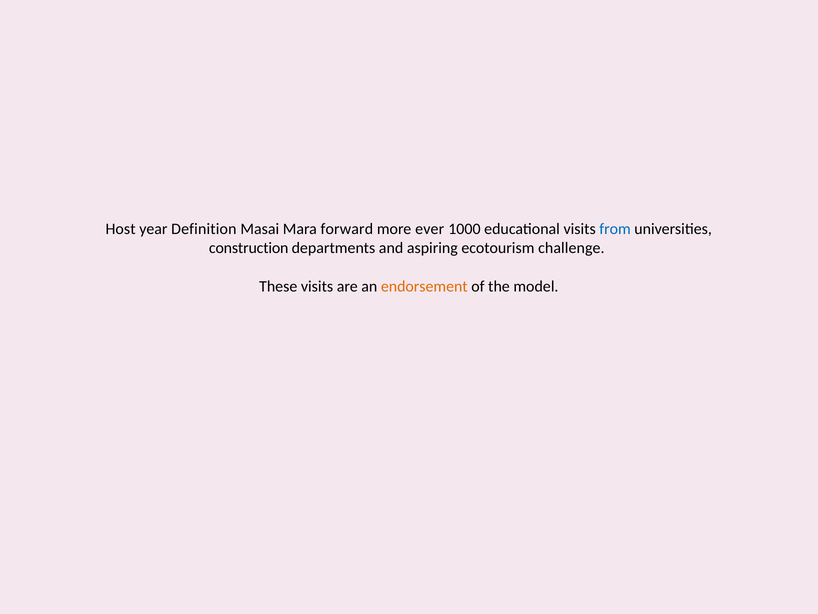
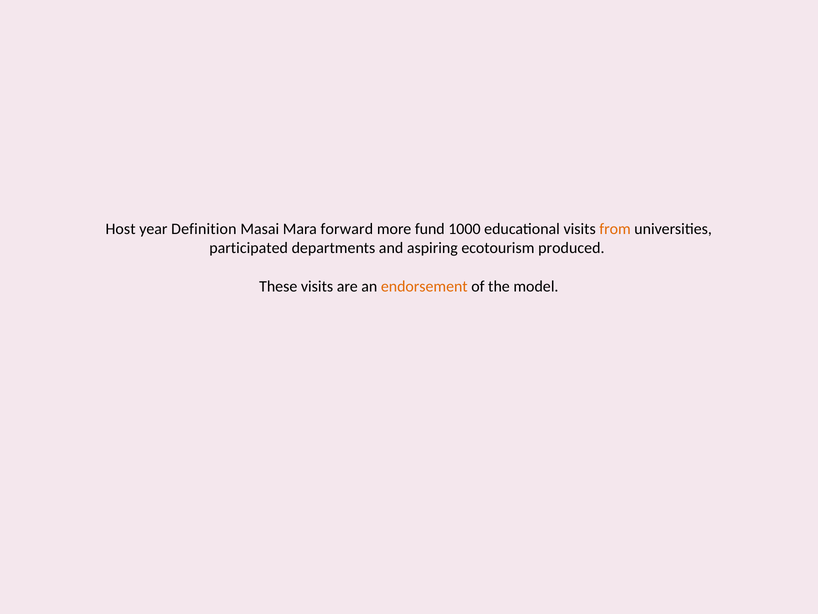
ever: ever -> fund
from colour: blue -> orange
construction: construction -> participated
challenge: challenge -> produced
